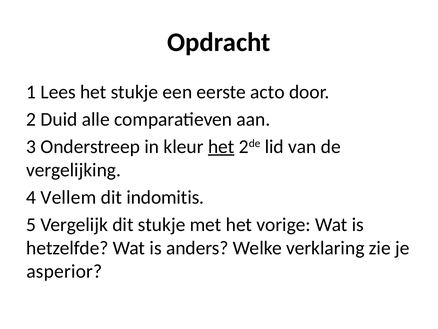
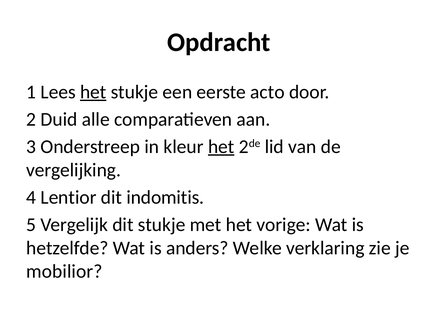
het at (93, 92) underline: none -> present
Vellem: Vellem -> Lentior
asperior: asperior -> mobilior
